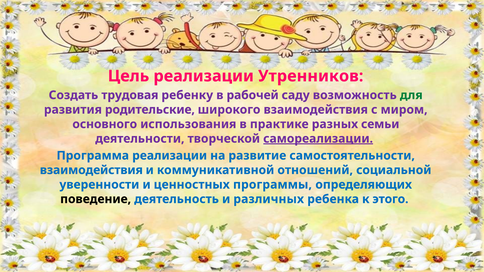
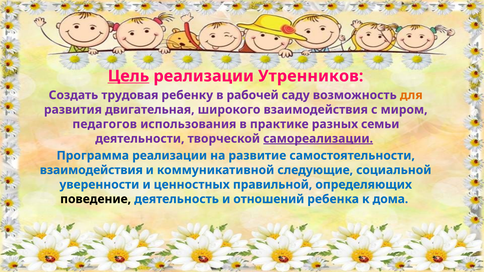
Цель underline: none -> present
для colour: green -> orange
родительские: родительские -> двигательная
основного: основного -> педагогов
отношений: отношений -> следующие
программы: программы -> правильной
различных: различных -> отношений
этого: этого -> дома
